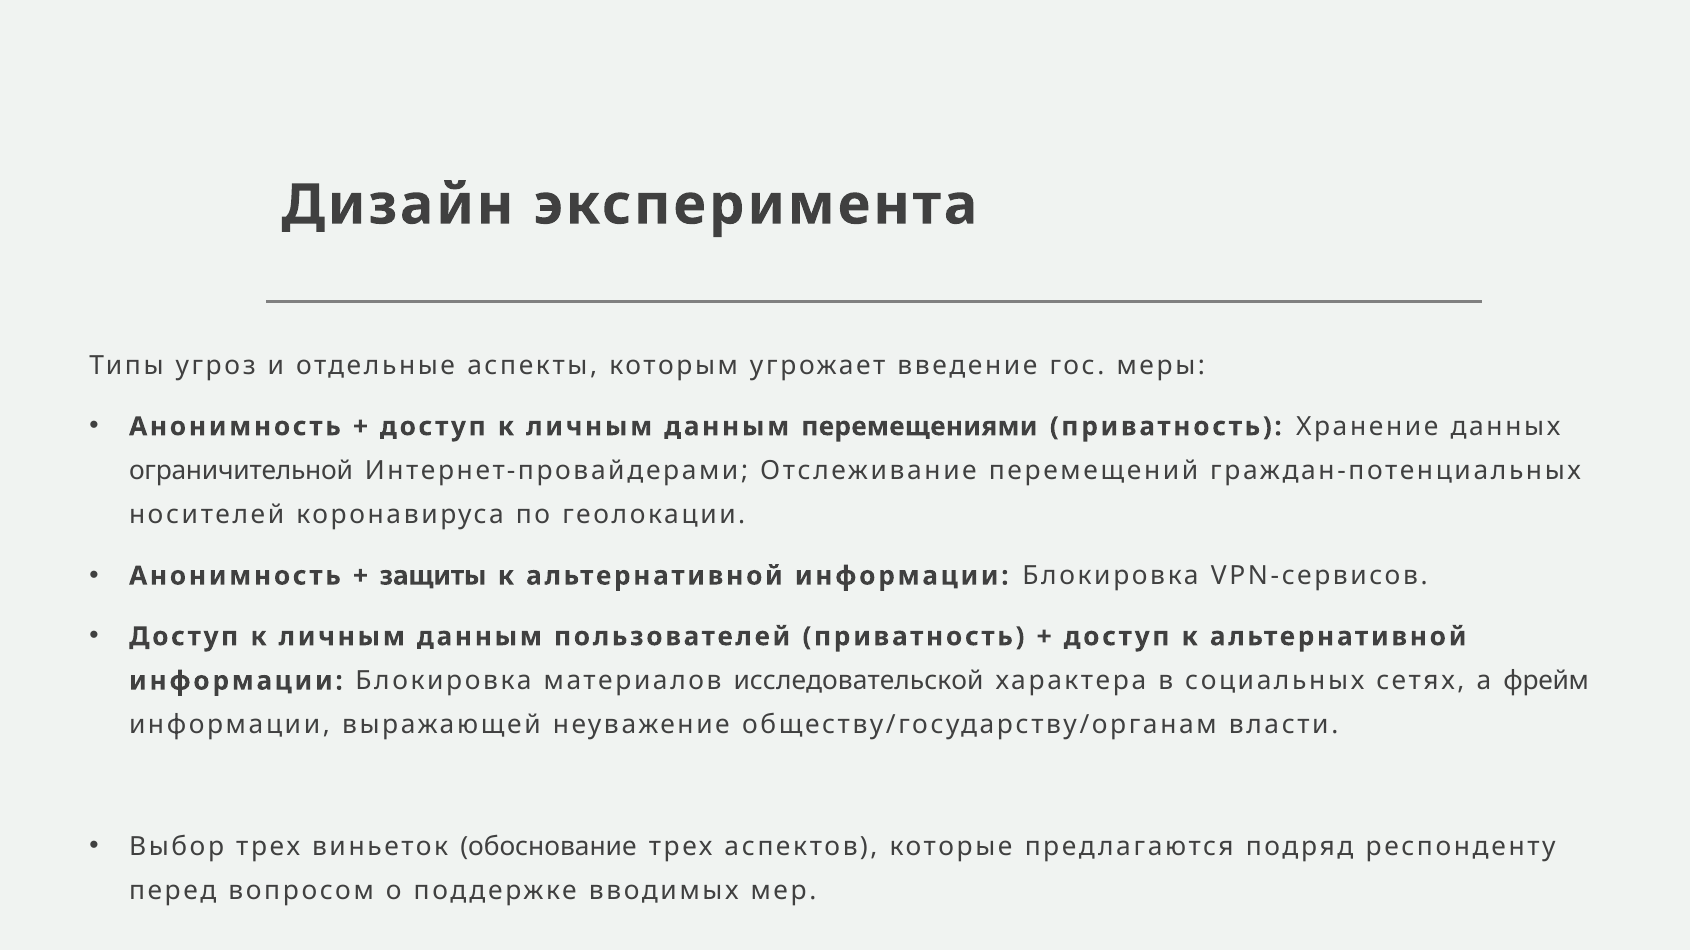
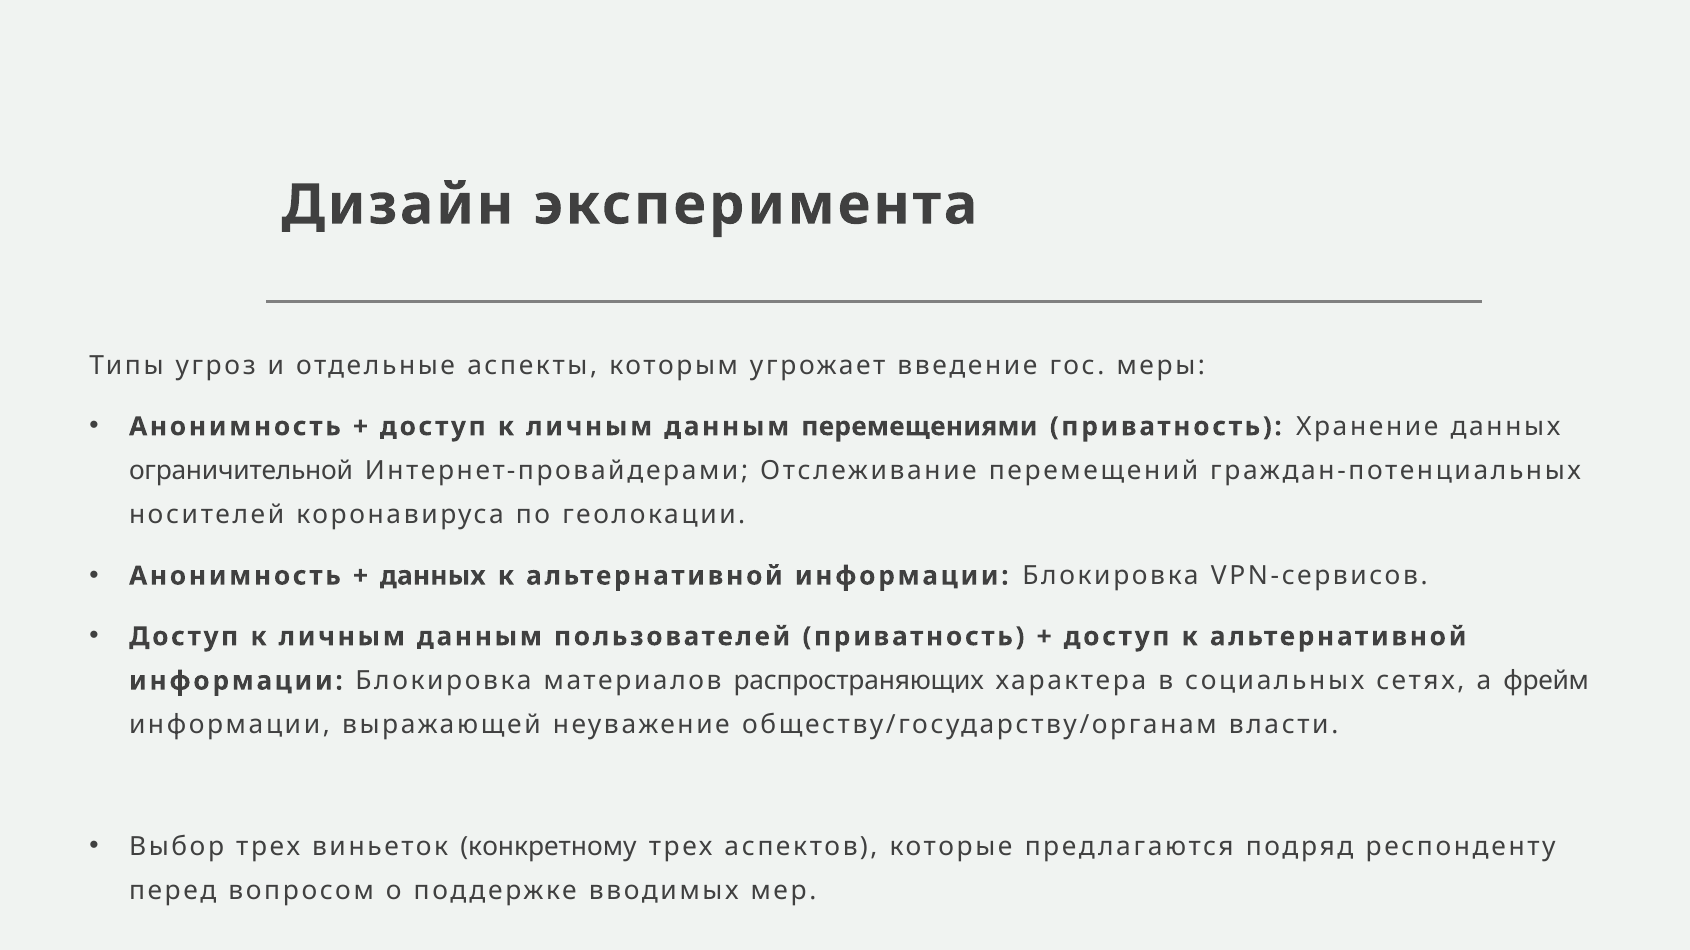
защиты at (433, 576): защиты -> данных
исследовательской: исследовательской -> распространяющих
обоснование: обоснование -> конкретному
